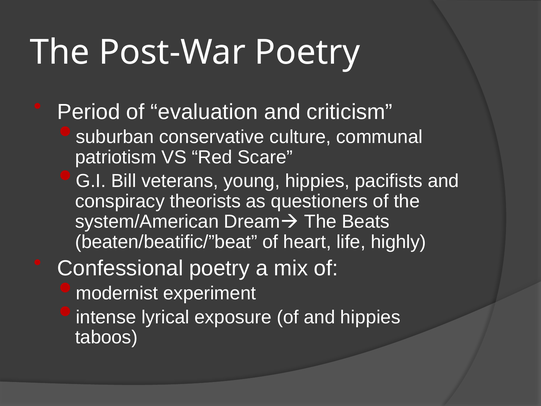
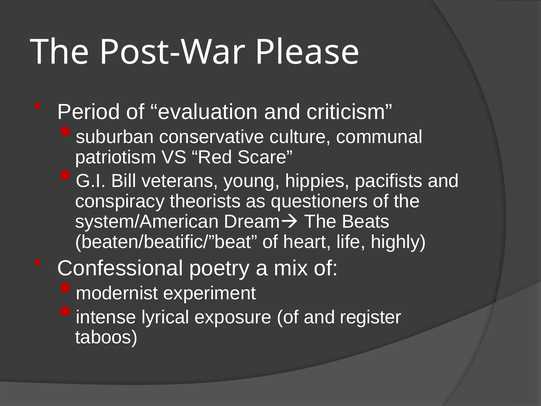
Post-War Poetry: Poetry -> Please
and hippies: hippies -> register
